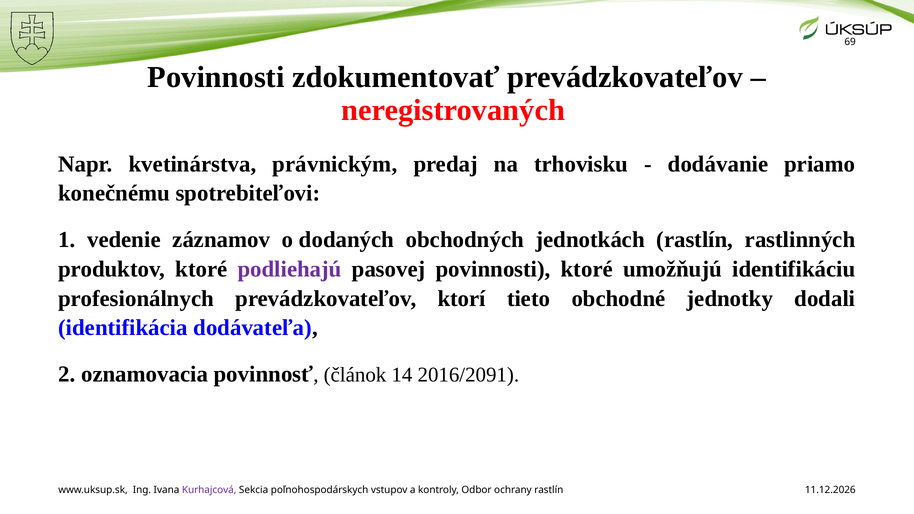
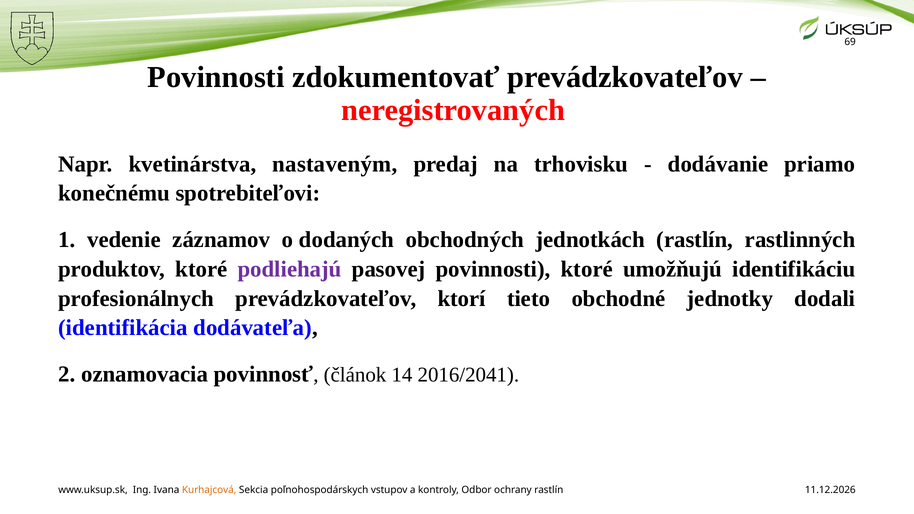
právnickým: právnickým -> nastaveným
2016/2091: 2016/2091 -> 2016/2041
Kurhajcová colour: purple -> orange
